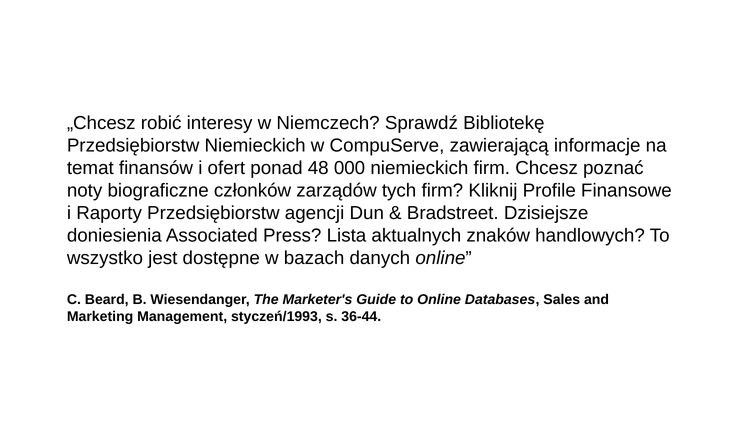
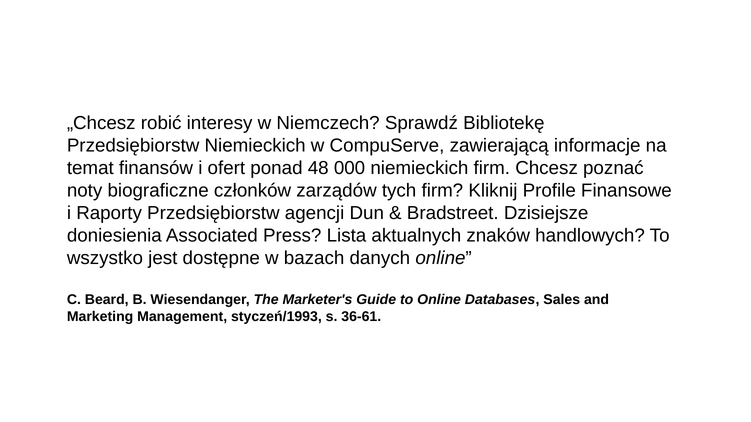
36-44: 36-44 -> 36-61
